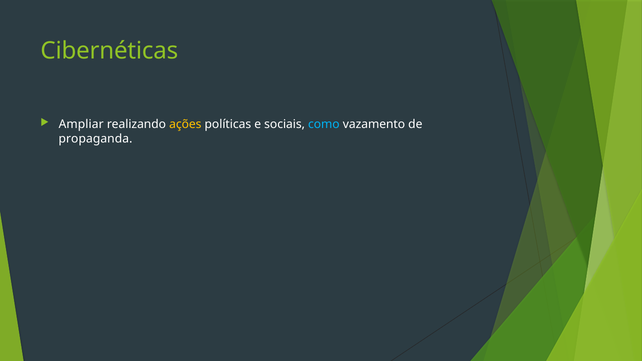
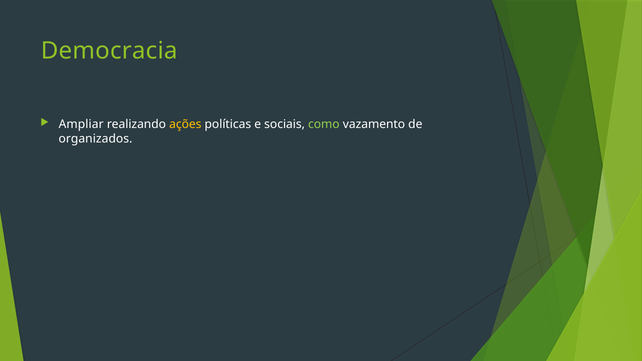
Cibernéticas: Cibernéticas -> Democracia
como colour: light blue -> light green
propaganda: propaganda -> organizados
